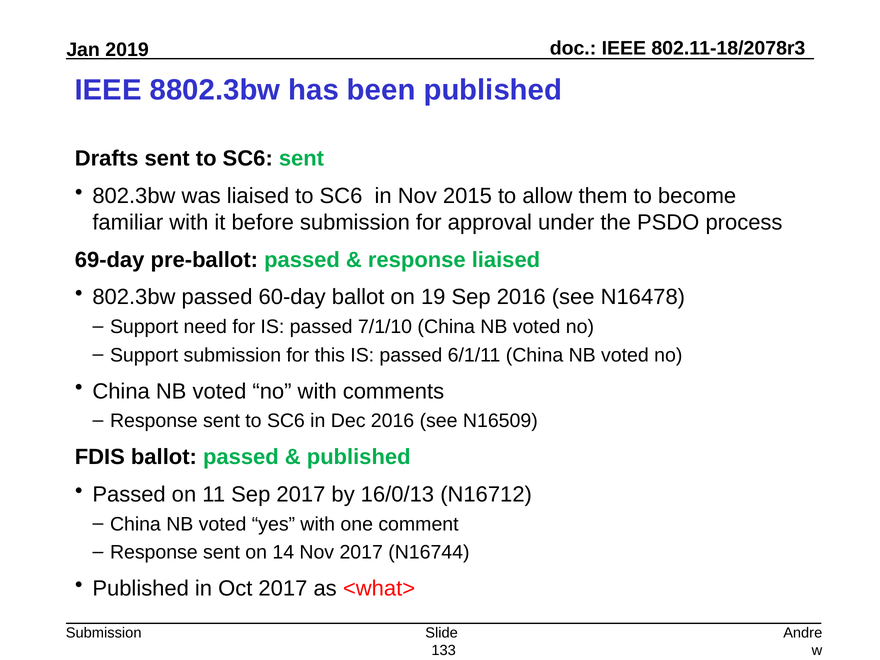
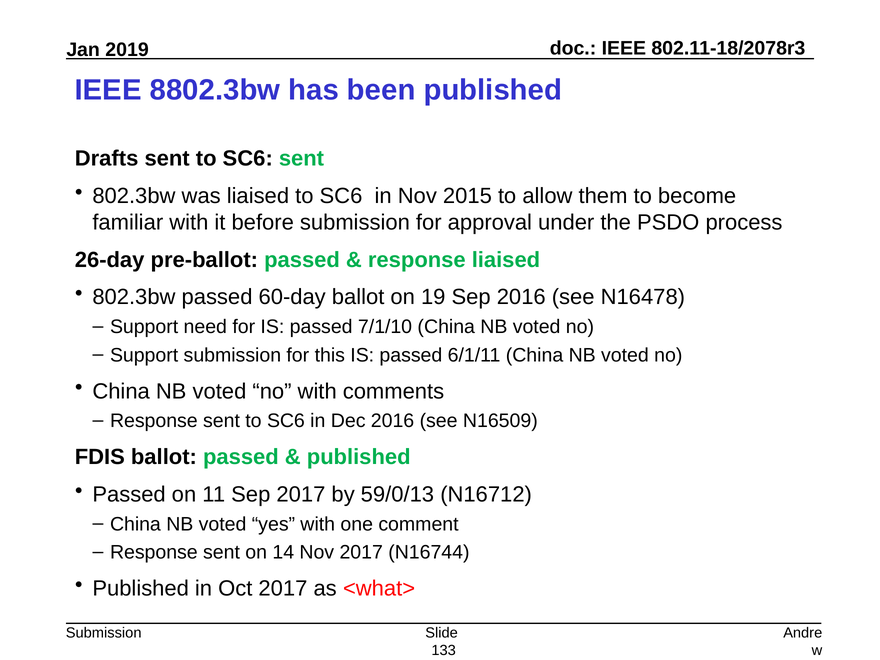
69-day: 69-day -> 26-day
16/0/13: 16/0/13 -> 59/0/13
